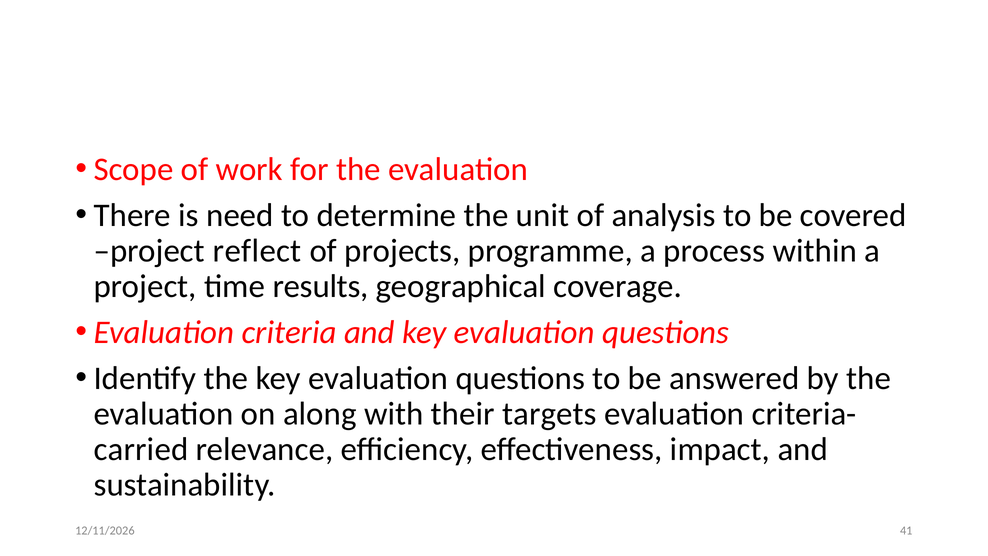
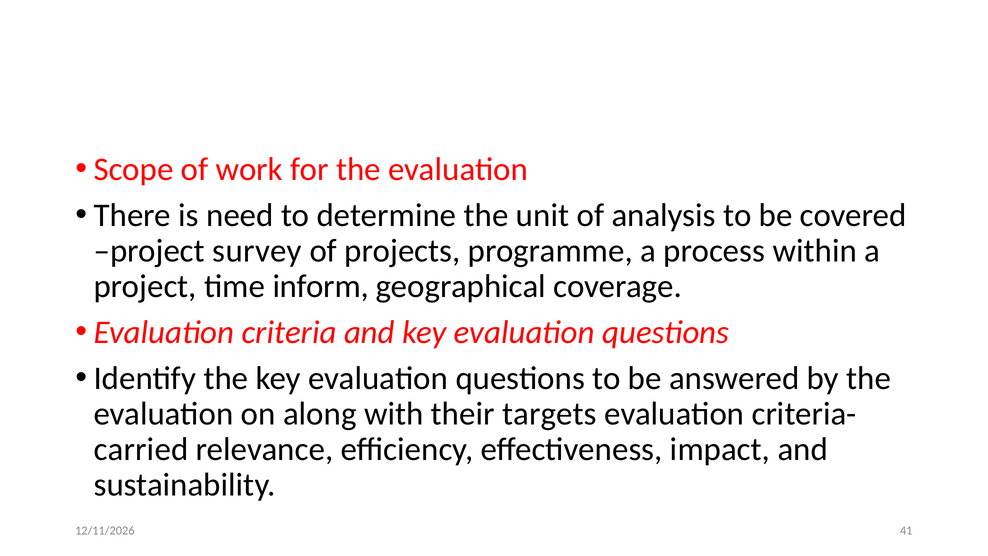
reflect: reflect -> survey
results: results -> inform
